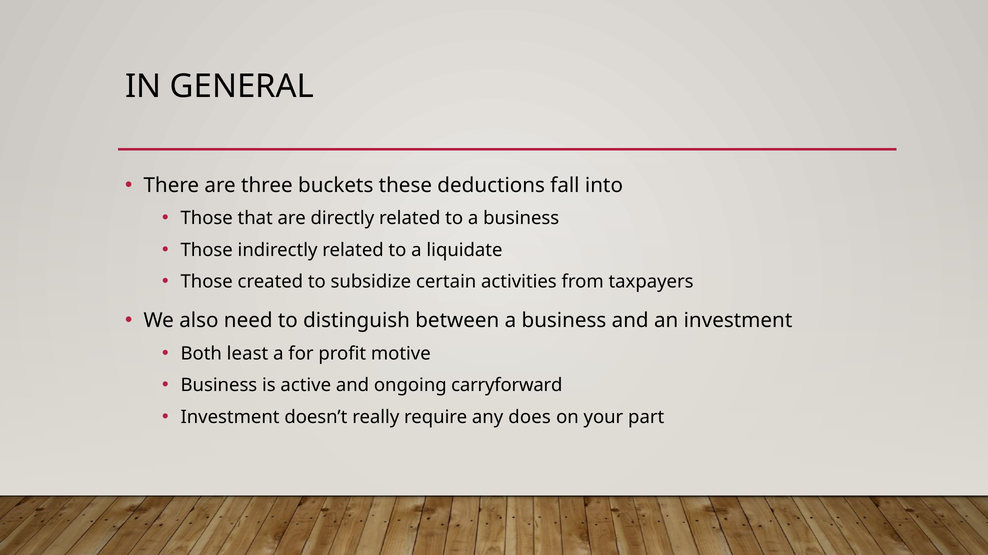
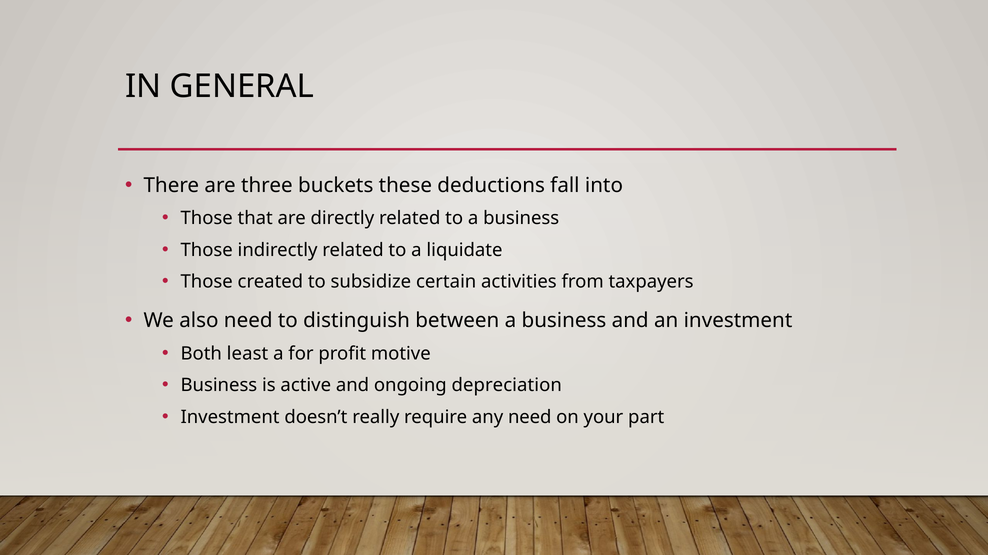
carryforward: carryforward -> depreciation
any does: does -> need
